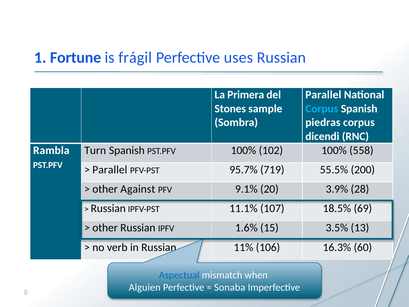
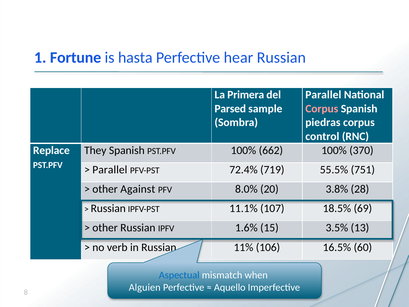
frágil: frágil -> hasta
uses: uses -> hear
Stones: Stones -> Parsed
Corpus at (322, 109) colour: light blue -> pink
dicendi: dicendi -> control
Rambla: Rambla -> Replace
Turn: Turn -> They
102: 102 -> 662
558: 558 -> 370
95.7%: 95.7% -> 72.4%
200: 200 -> 751
9.1%: 9.1% -> 8.0%
3.9%: 3.9% -> 3.8%
16.3%: 16.3% -> 16.5%
Sonaba: Sonaba -> Aquello
